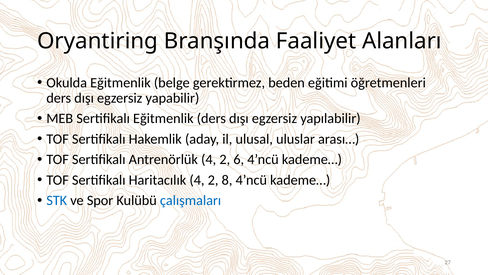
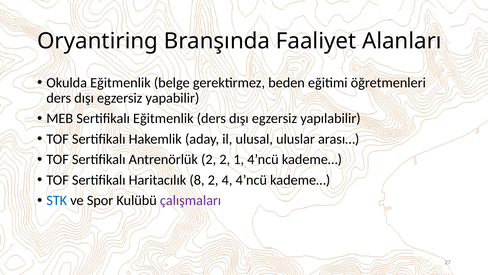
Antrenörlük 4: 4 -> 2
6: 6 -> 1
Haritacılık 4: 4 -> 8
8: 8 -> 4
çalışmaları colour: blue -> purple
